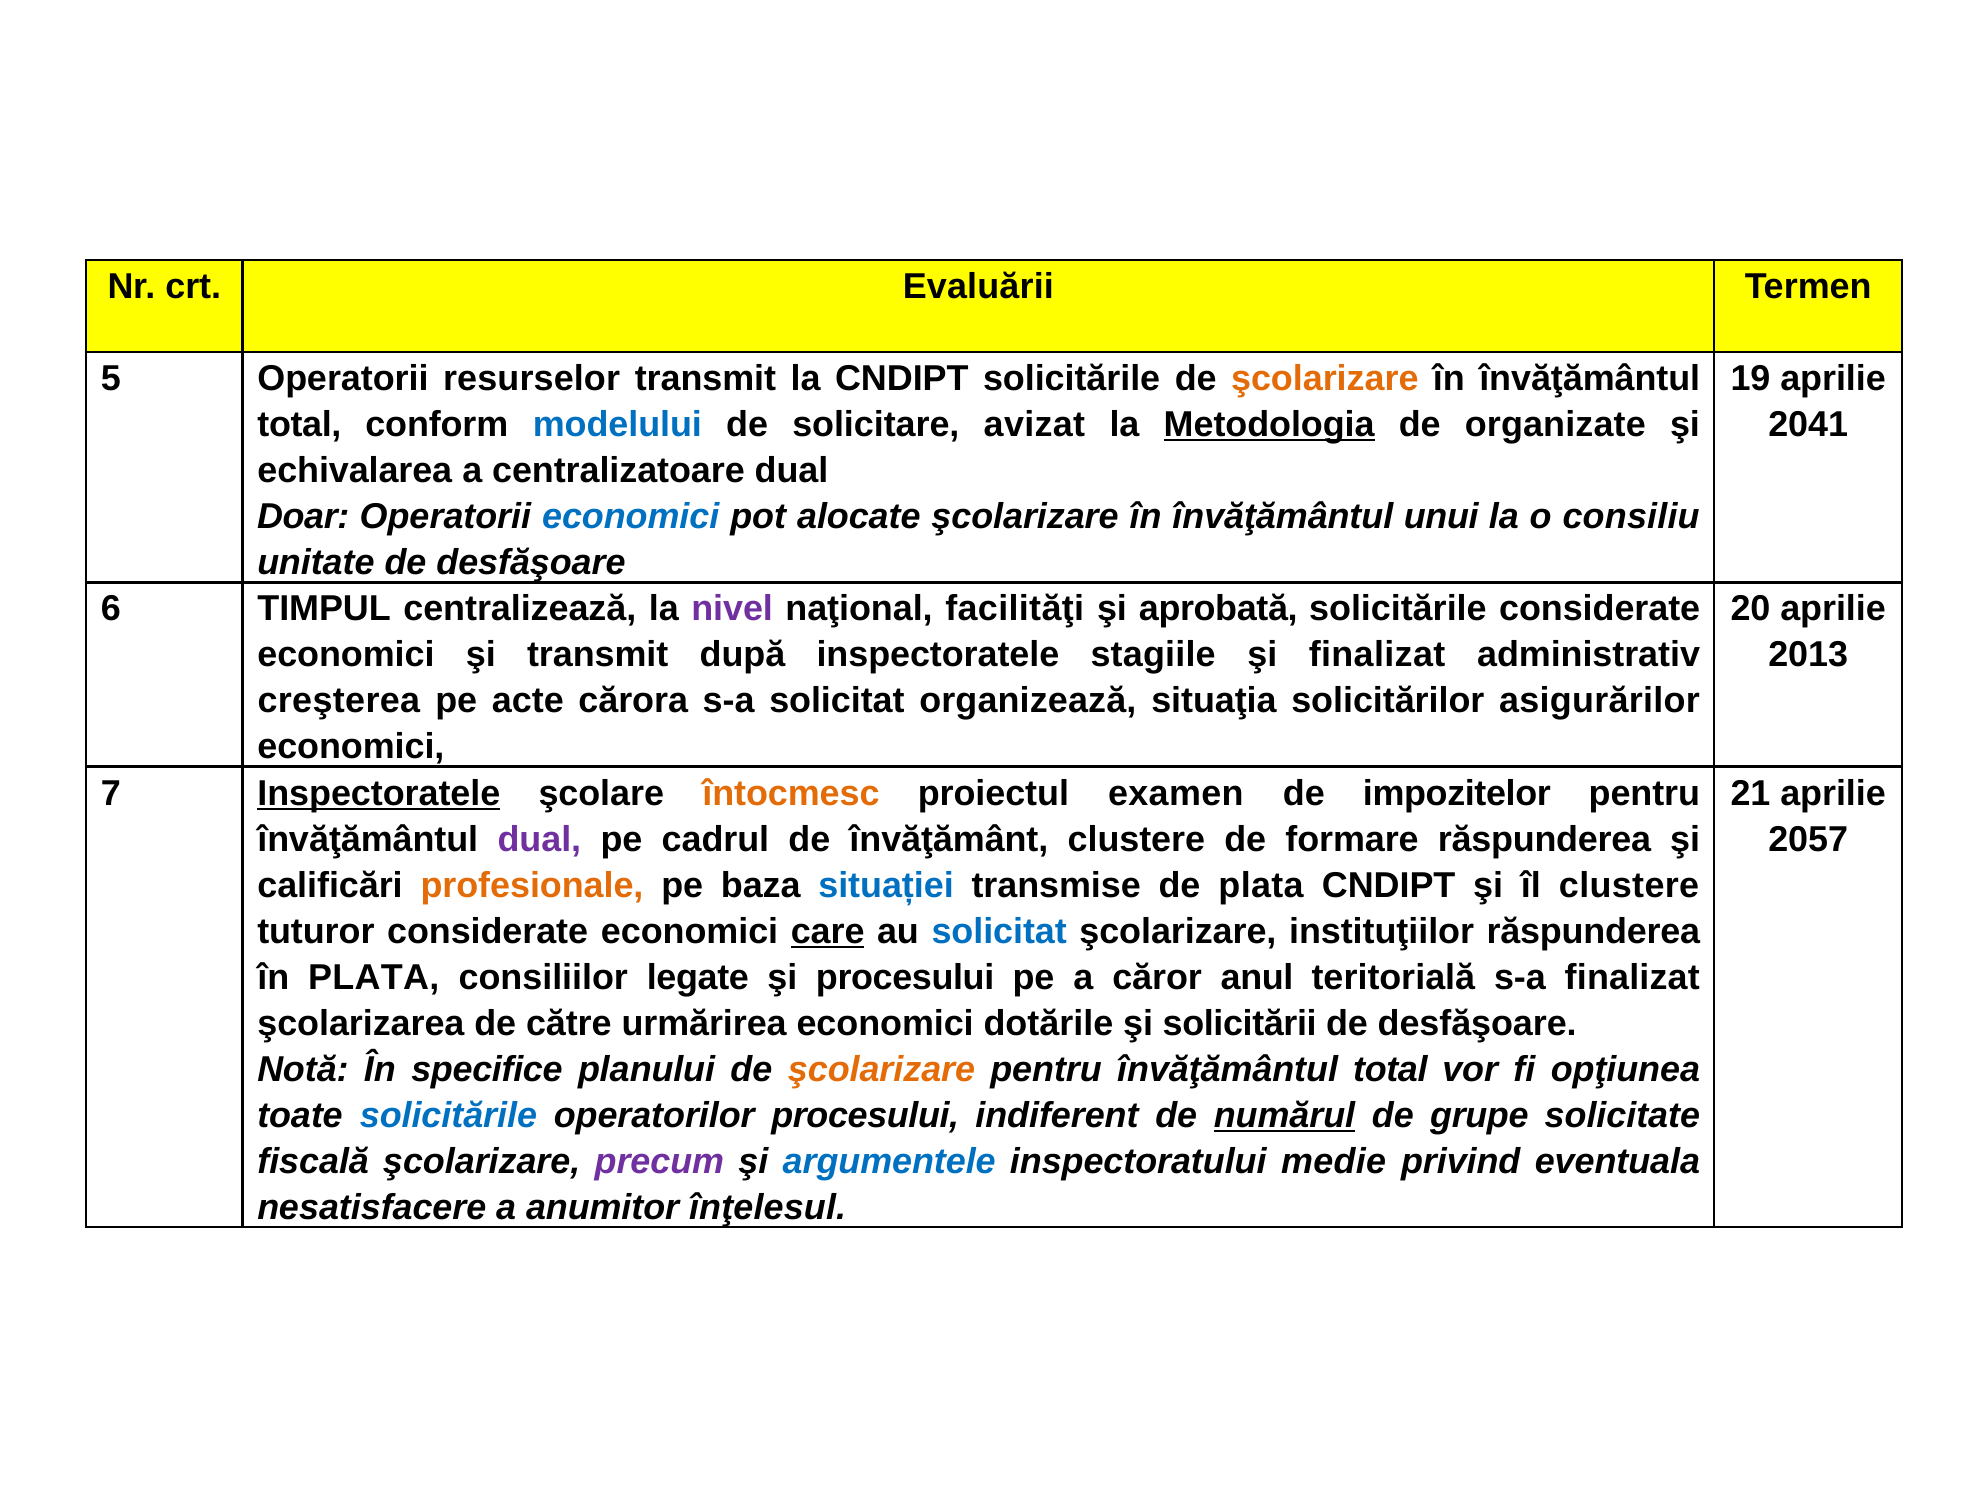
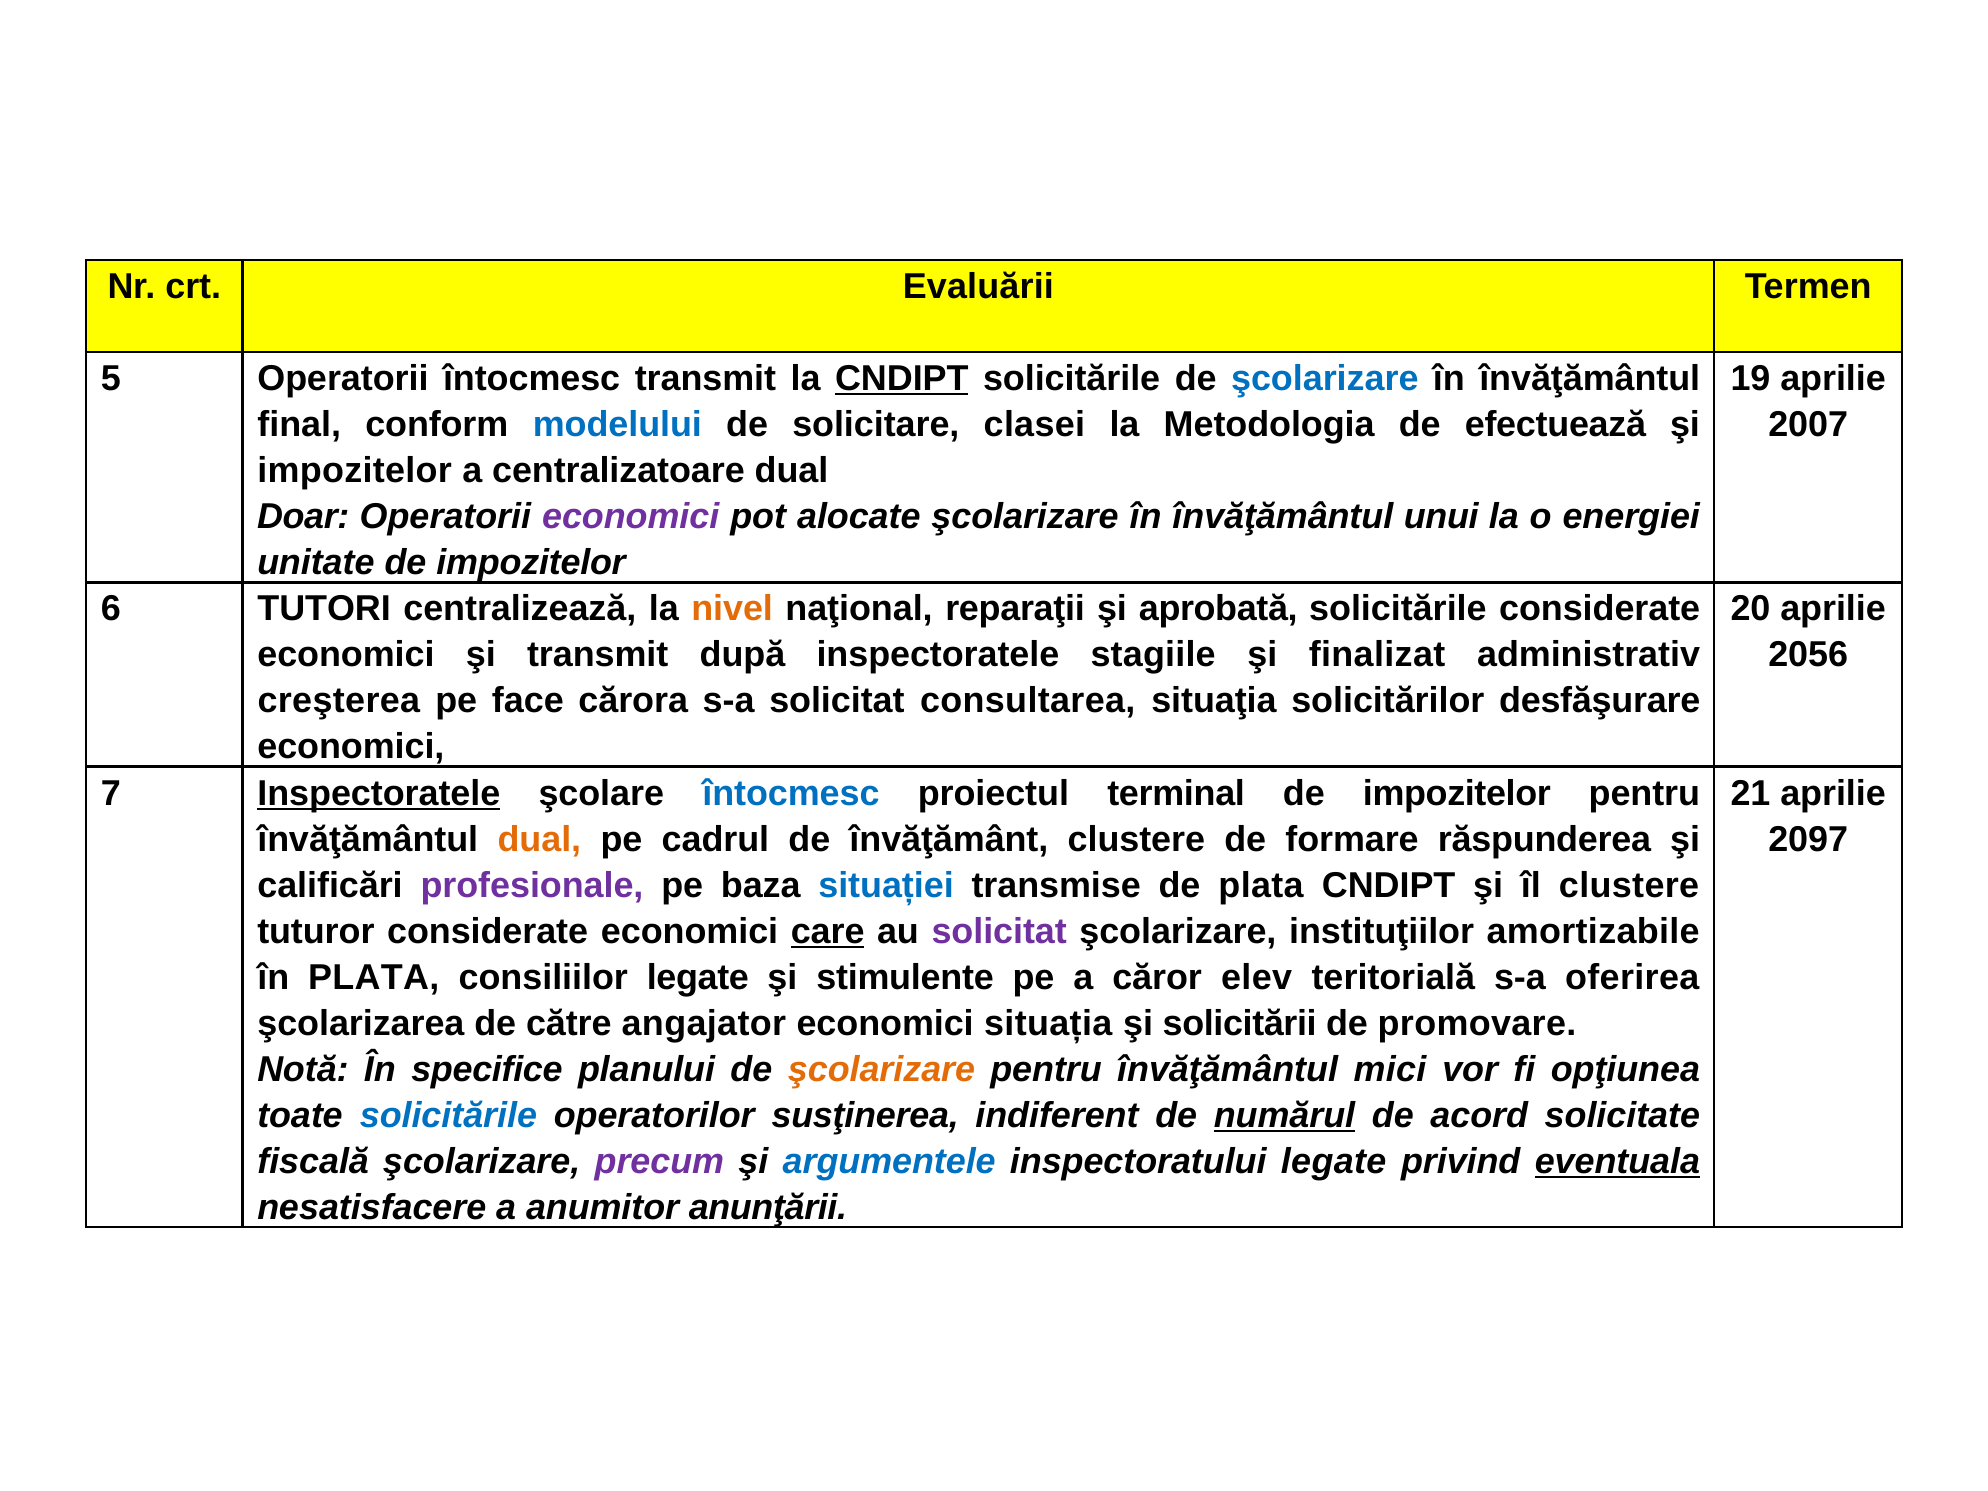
Operatorii resurselor: resurselor -> întocmesc
CNDIPT at (902, 379) underline: none -> present
şcolarizare at (1325, 379) colour: orange -> blue
total at (299, 425): total -> final
avizat: avizat -> clasei
Metodologia underline: present -> none
organizate: organizate -> efectuează
2041: 2041 -> 2007
echivalarea at (355, 471): echivalarea -> impozitelor
economici at (631, 517) colour: blue -> purple
consiliu: consiliu -> energiei
unitate de desfăşoare: desfăşoare -> impozitelor
TIMPUL: TIMPUL -> TUTORI
nivel colour: purple -> orange
facilităţi: facilităţi -> reparaţii
2013: 2013 -> 2056
acte: acte -> face
organizează: organizează -> consultarea
asigurărilor: asigurărilor -> desfăşurare
întocmesc at (791, 793) colour: orange -> blue
examen: examen -> terminal
dual at (539, 839) colour: purple -> orange
2057: 2057 -> 2097
profesionale colour: orange -> purple
solicitat at (999, 931) colour: blue -> purple
instituţiilor răspunderea: răspunderea -> amortizabile
şi procesului: procesului -> stimulente
anul: anul -> elev
s-a finalizat: finalizat -> oferirea
urmărirea: urmărirea -> angajator
dotările: dotările -> situația
desfăşoare at (1477, 1023): desfăşoare -> promovare
pentru învăţământul total: total -> mici
operatorilor procesului: procesului -> susţinerea
grupe: grupe -> acord
inspectoratului medie: medie -> legate
eventuala underline: none -> present
înţelesul: înţelesul -> anunţării
